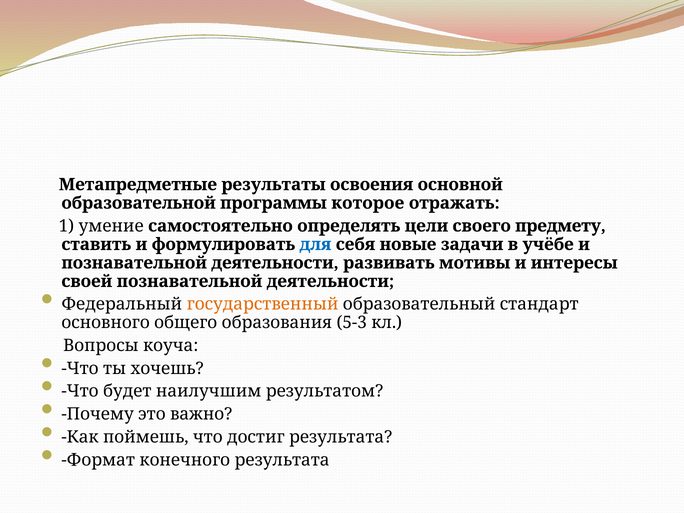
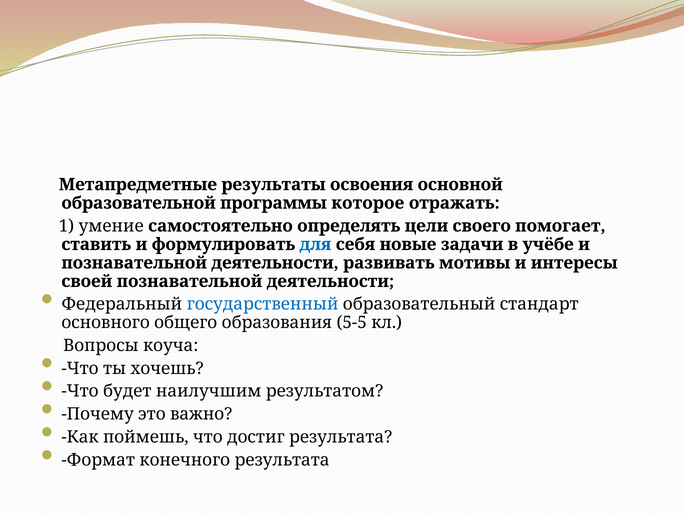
предмету: предмету -> помогает
государственный colour: orange -> blue
5-3: 5-3 -> 5-5
